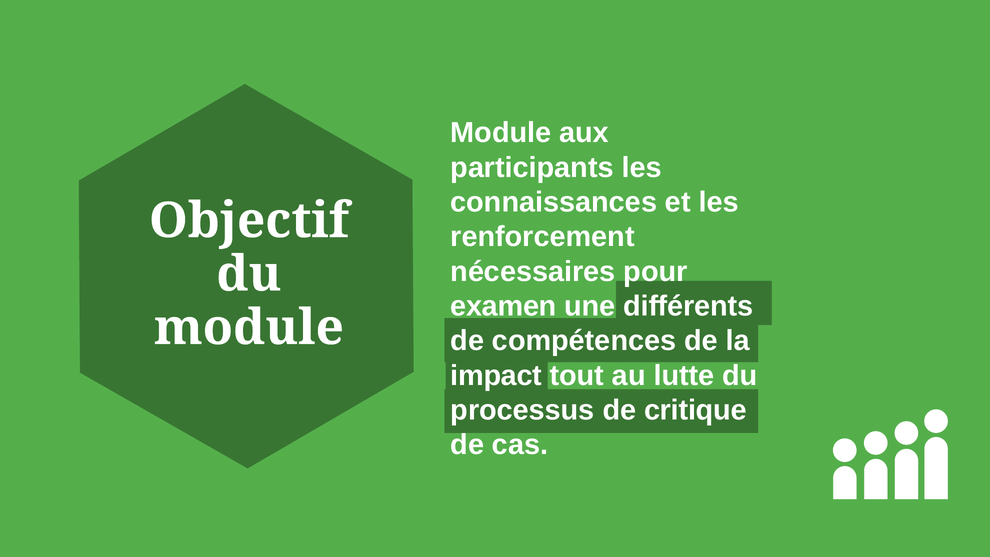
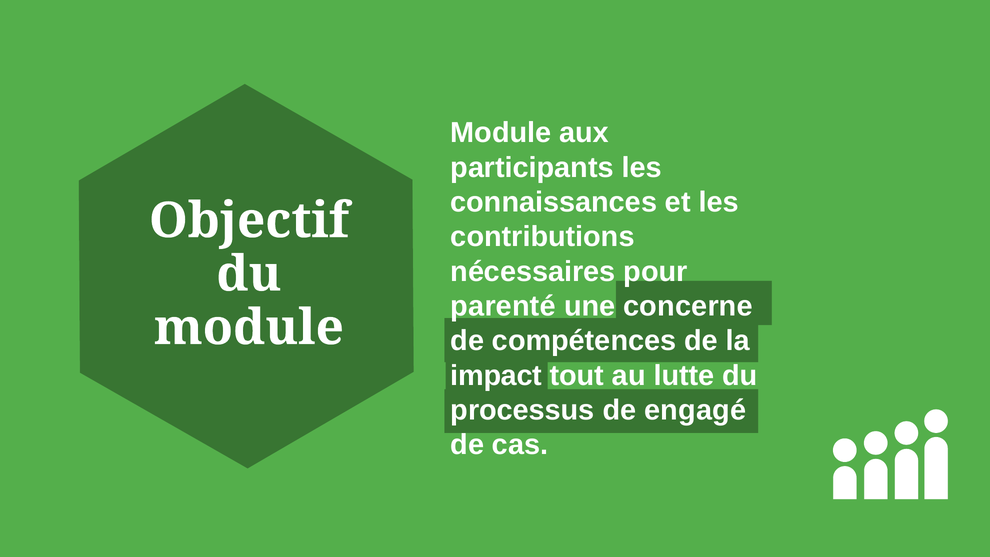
renforcement: renforcement -> contributions
examen: examen -> parenté
différents: différents -> concerne
critique: critique -> engagé
